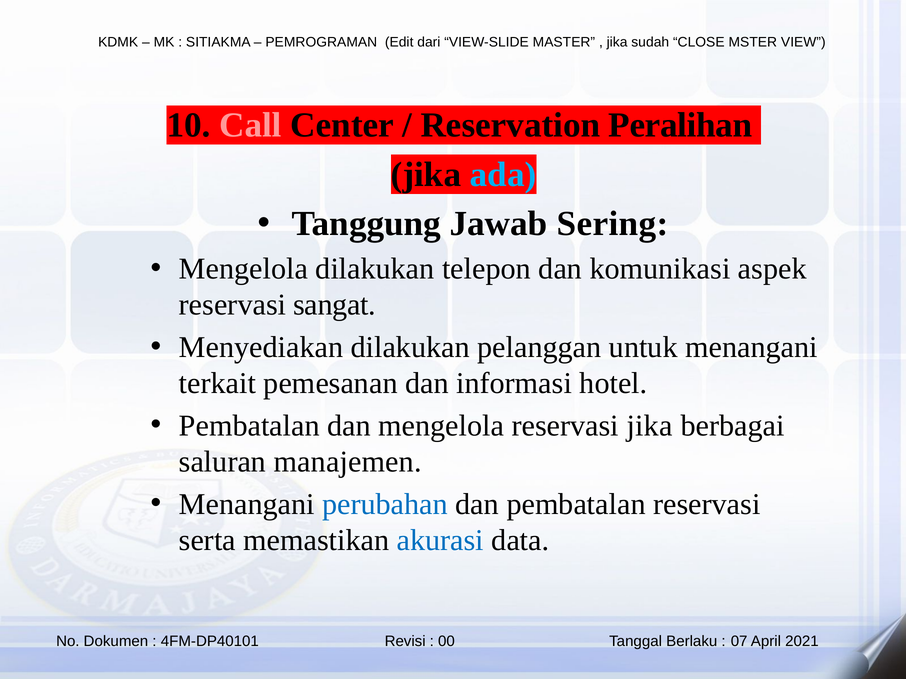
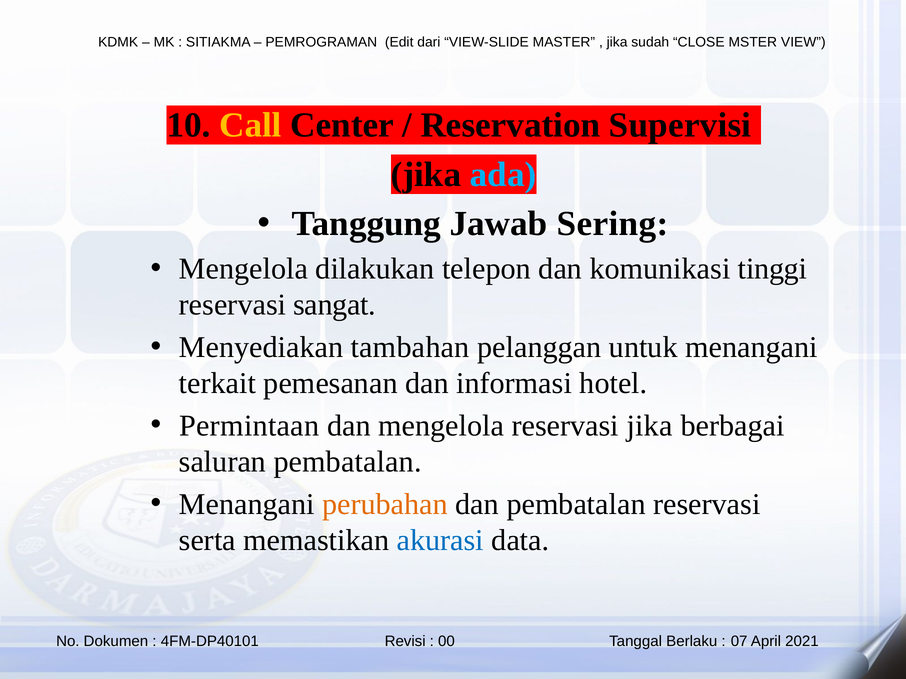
Call colour: pink -> yellow
Peralihan: Peralihan -> Supervisi
aspek: aspek -> tinggi
Menyediakan dilakukan: dilakukan -> tambahan
Pembatalan at (249, 426): Pembatalan -> Permintaan
saluran manajemen: manajemen -> pembatalan
perubahan colour: blue -> orange
